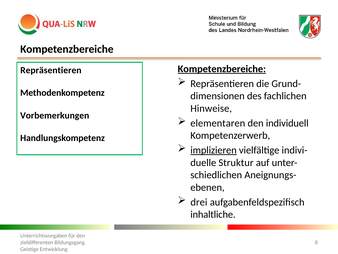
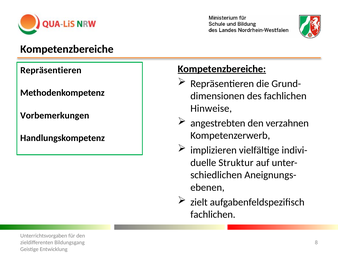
elementaren: elementaren -> angestrebten
individuell: individuell -> verzahnen
implizieren underline: present -> none
drei: drei -> zielt
inhaltliche at (213, 214): inhaltliche -> fachlichen
